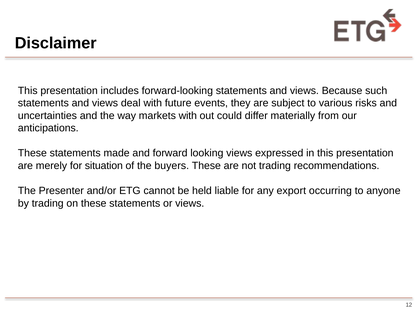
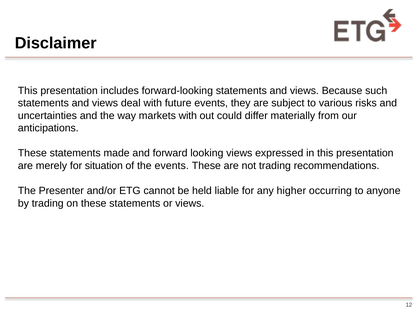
the buyers: buyers -> events
export: export -> higher
